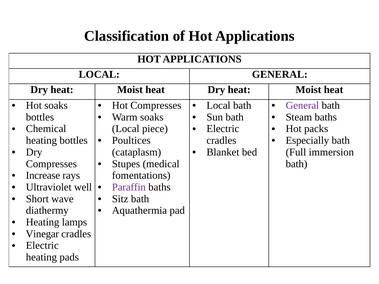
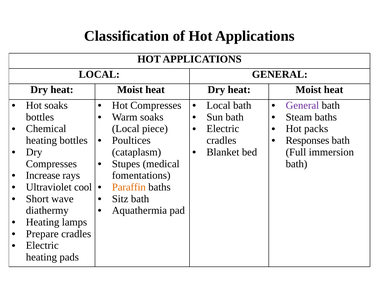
Especially: Especially -> Responses
well: well -> cool
Paraffin colour: purple -> orange
Vinegar: Vinegar -> Prepare
